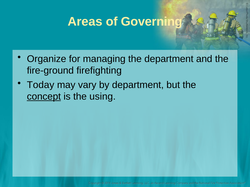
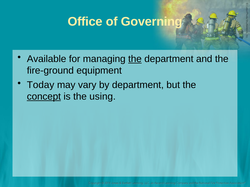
Areas: Areas -> Office
Organize: Organize -> Available
the at (135, 59) underline: none -> present
firefighting: firefighting -> equipment
